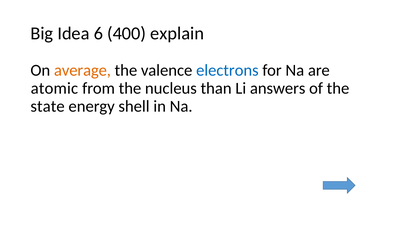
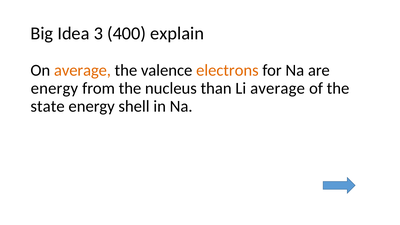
6: 6 -> 3
electrons colour: blue -> orange
atomic at (54, 88): atomic -> energy
Li answers: answers -> average
